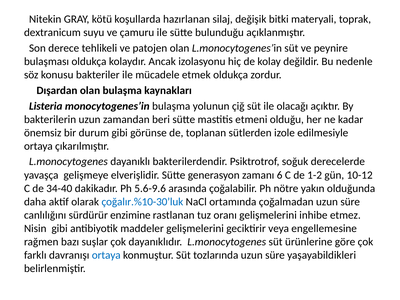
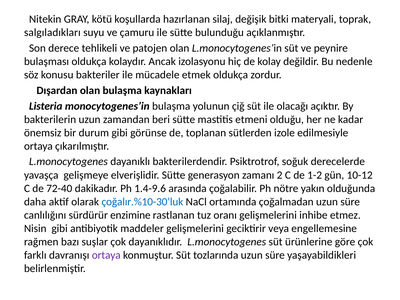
dextranicum: dextranicum -> salgıladıkları
6: 6 -> 2
34-40: 34-40 -> 72-40
5.6-9.6: 5.6-9.6 -> 1.4-9.6
ortaya at (106, 255) colour: blue -> purple
